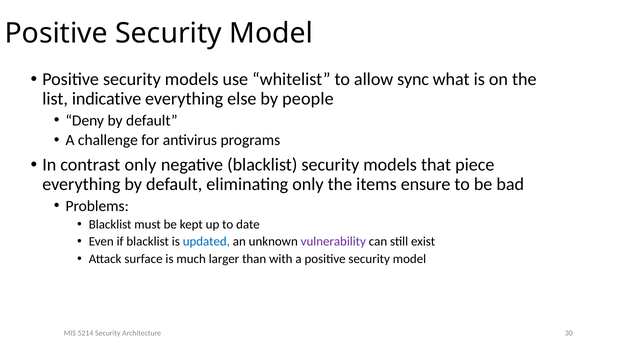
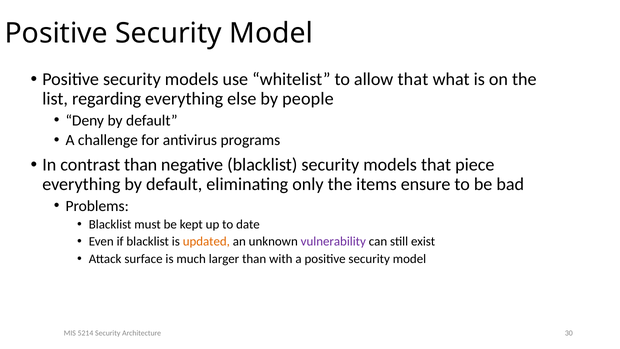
allow sync: sync -> that
indicative: indicative -> regarding
contrast only: only -> than
updated colour: blue -> orange
